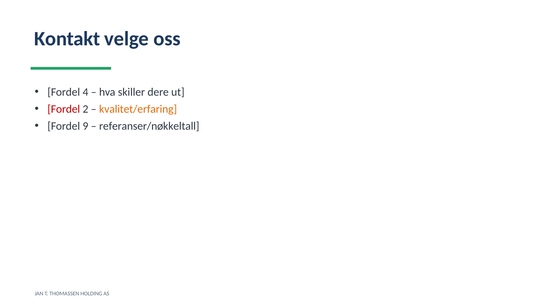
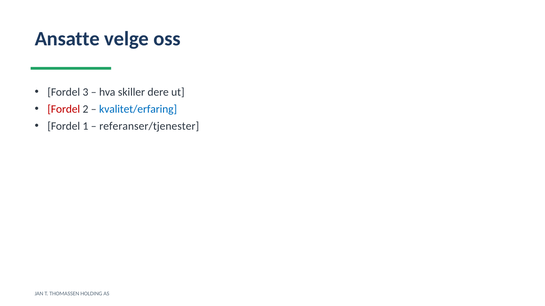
Kontakt: Kontakt -> Ansatte
4: 4 -> 3
kvalitet/erfaring colour: orange -> blue
9: 9 -> 1
referanser/nøkkeltall: referanser/nøkkeltall -> referanser/tjenester
